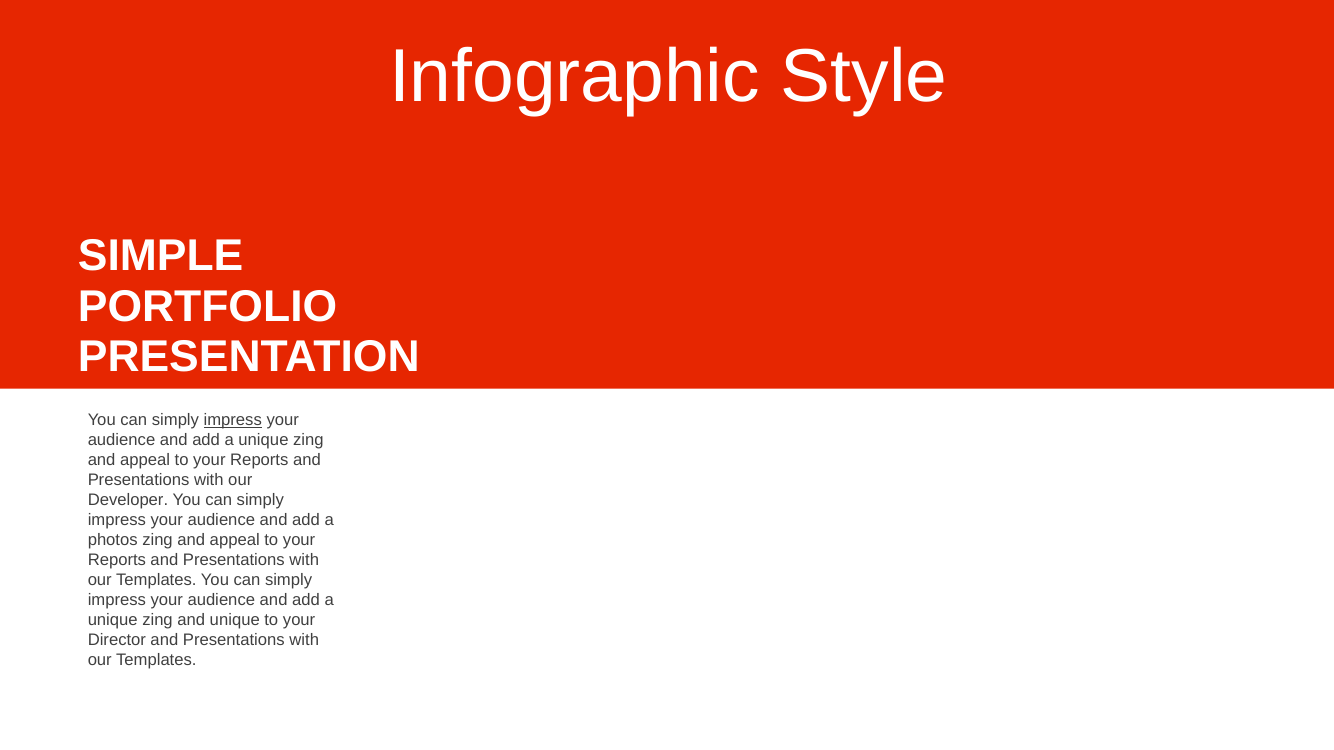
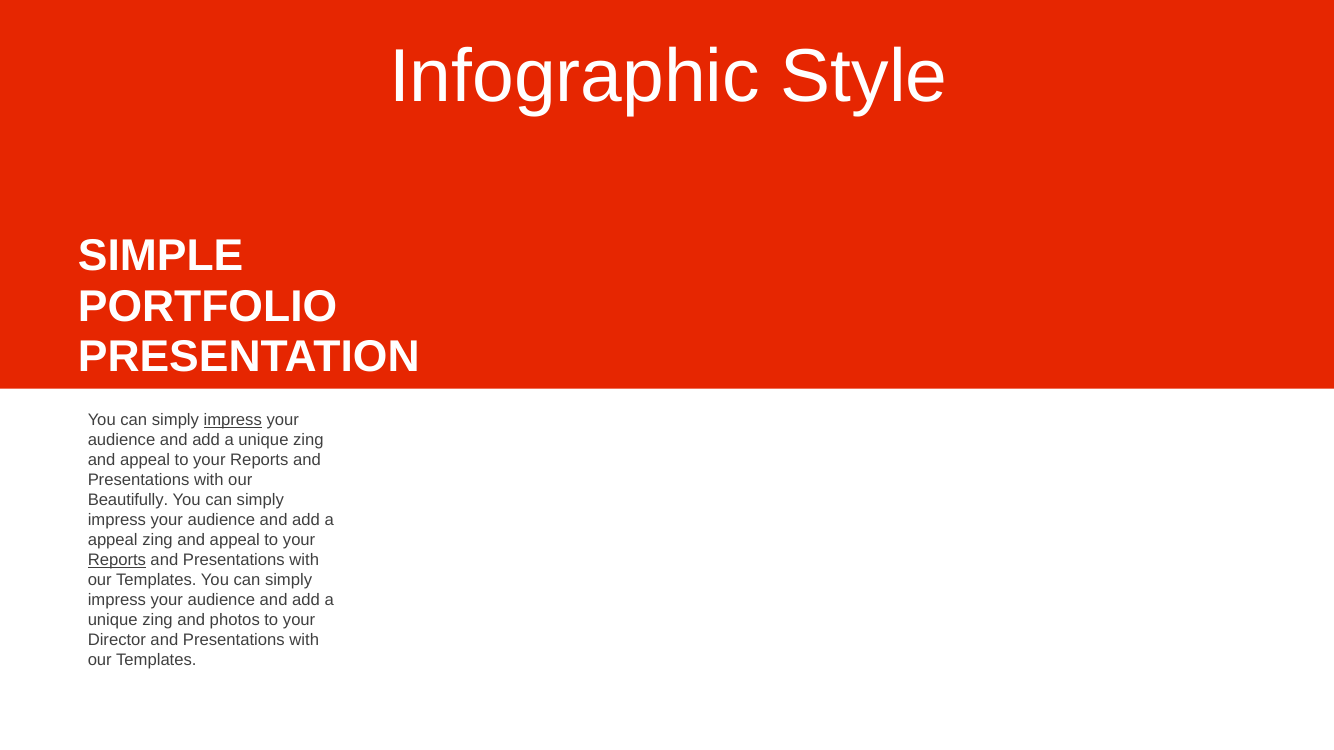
Developer: Developer -> Beautifully
photos at (113, 540): photos -> appeal
Reports at (117, 560) underline: none -> present
and unique: unique -> photos
